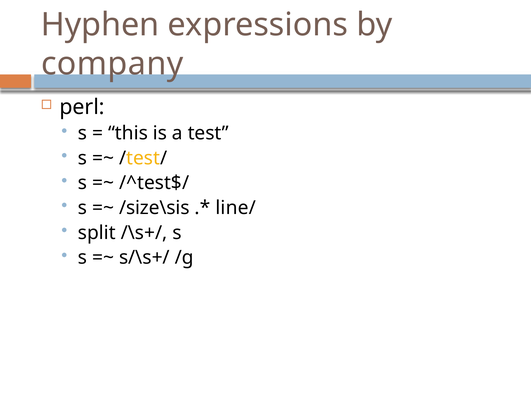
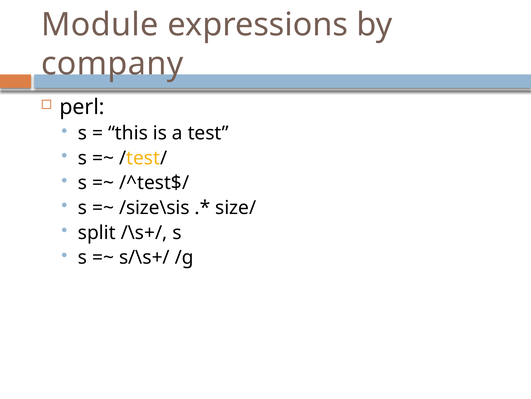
Hyphen: Hyphen -> Module
line/: line/ -> size/
